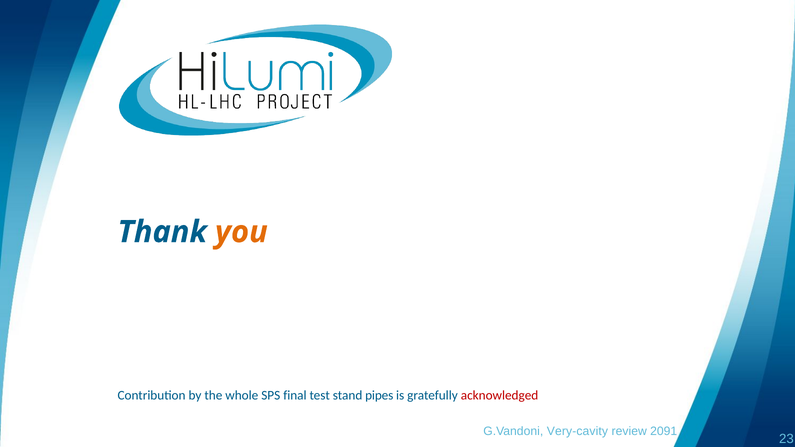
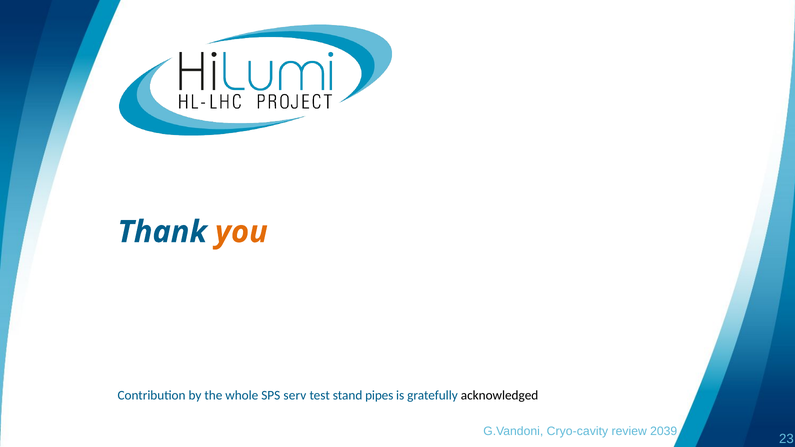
final: final -> serv
acknowledged colour: red -> black
Very-cavity: Very-cavity -> Cryo-cavity
2091: 2091 -> 2039
